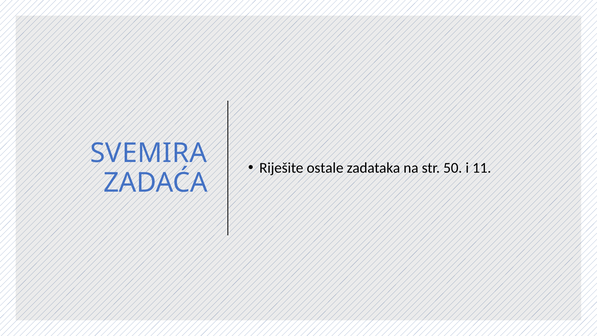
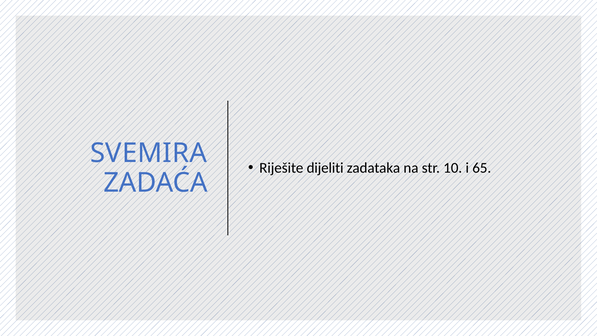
ostale: ostale -> dijeliti
50: 50 -> 10
11: 11 -> 65
